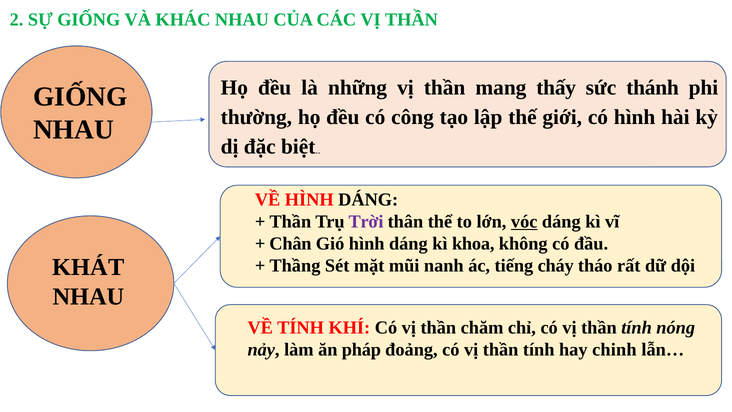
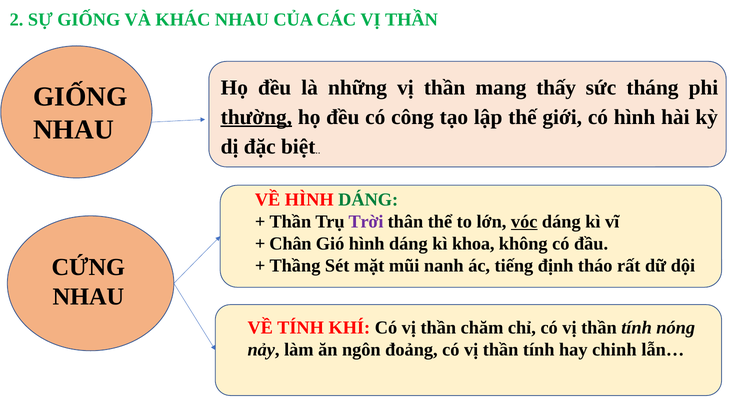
thánh: thánh -> tháng
thường underline: none -> present
DÁNG at (368, 200) colour: black -> green
KHÁT: KHÁT -> CỨNG
cháy: cháy -> định
pháp: pháp -> ngôn
